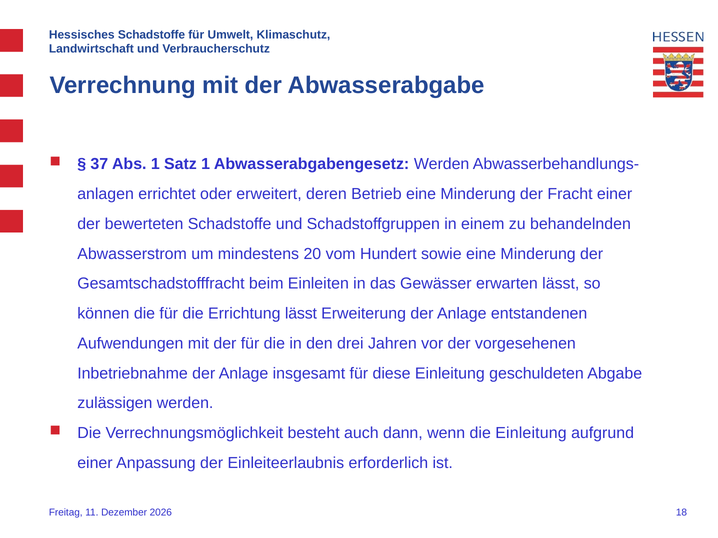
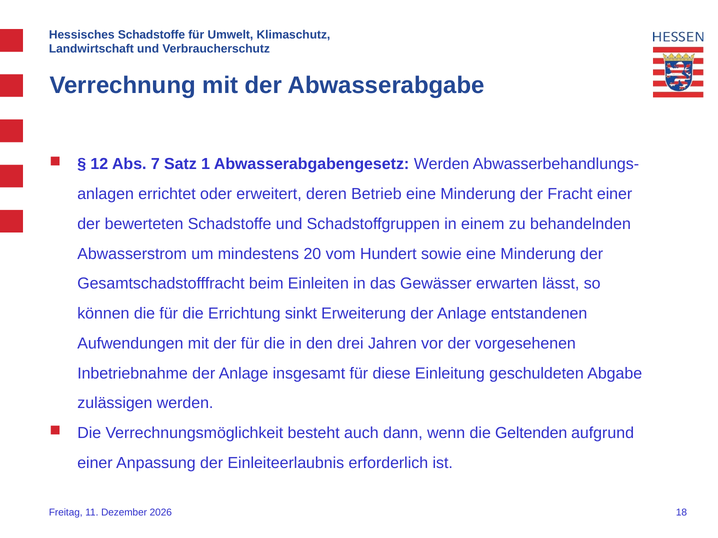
37: 37 -> 12
Abs 1: 1 -> 7
Errichtung lässt: lässt -> sinkt
die Einleitung: Einleitung -> Geltenden
